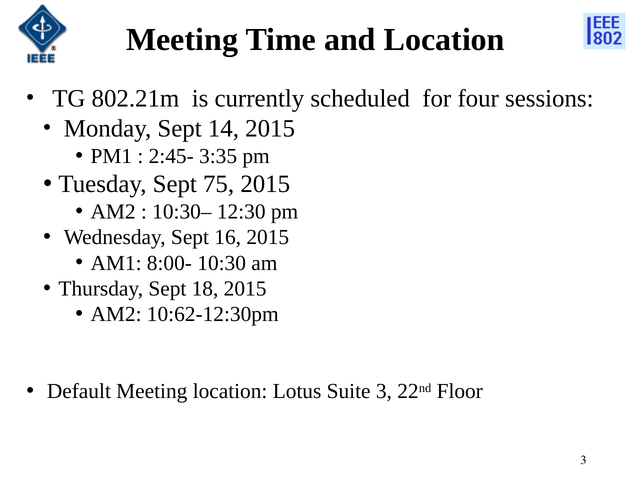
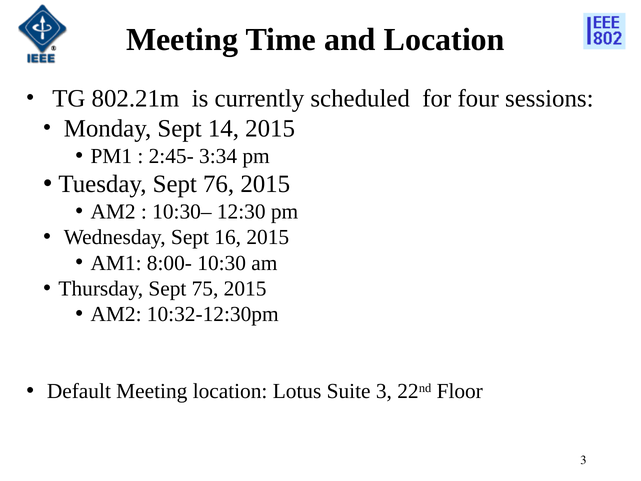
3:35: 3:35 -> 3:34
75: 75 -> 76
18: 18 -> 75
10:62-12:30pm: 10:62-12:30pm -> 10:32-12:30pm
